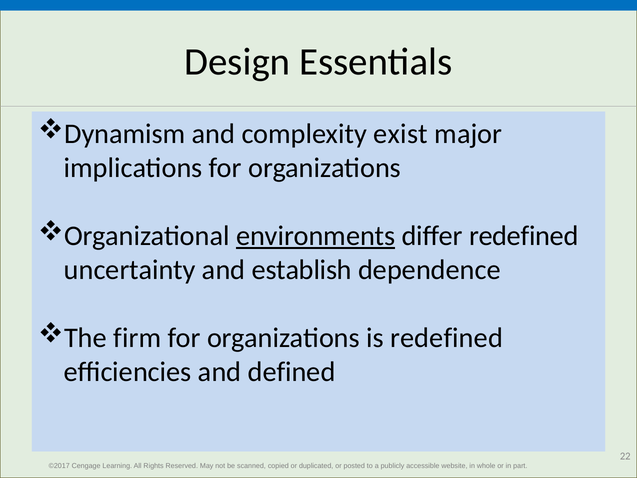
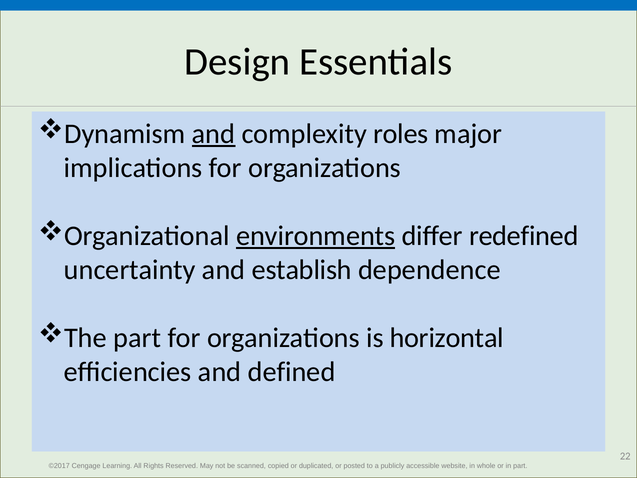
and at (214, 134) underline: none -> present
exist: exist -> roles
The firm: firm -> part
is redefined: redefined -> horizontal
